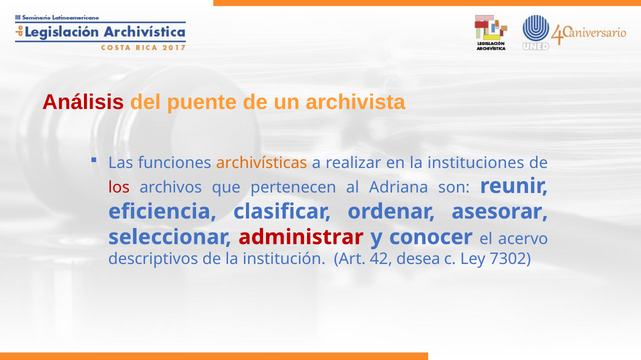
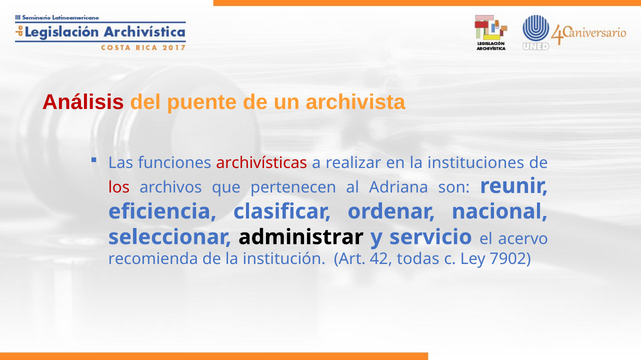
archivísticas colour: orange -> red
asesorar: asesorar -> nacional
administrar colour: red -> black
conocer: conocer -> servicio
descriptivos: descriptivos -> recomienda
desea: desea -> todas
7302: 7302 -> 7902
